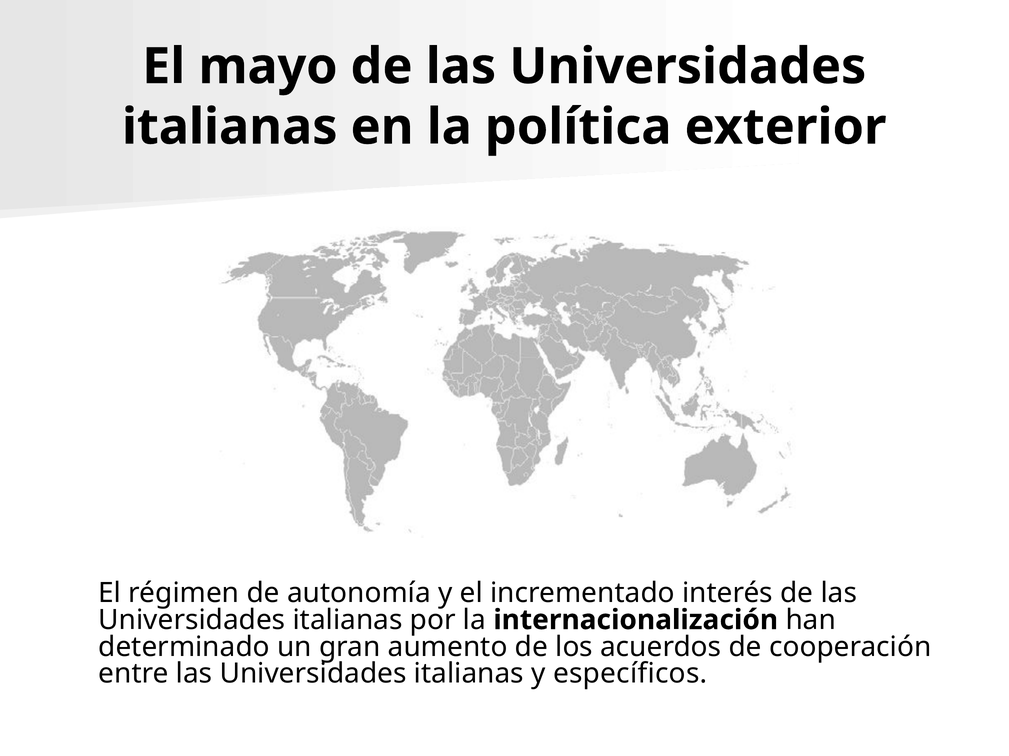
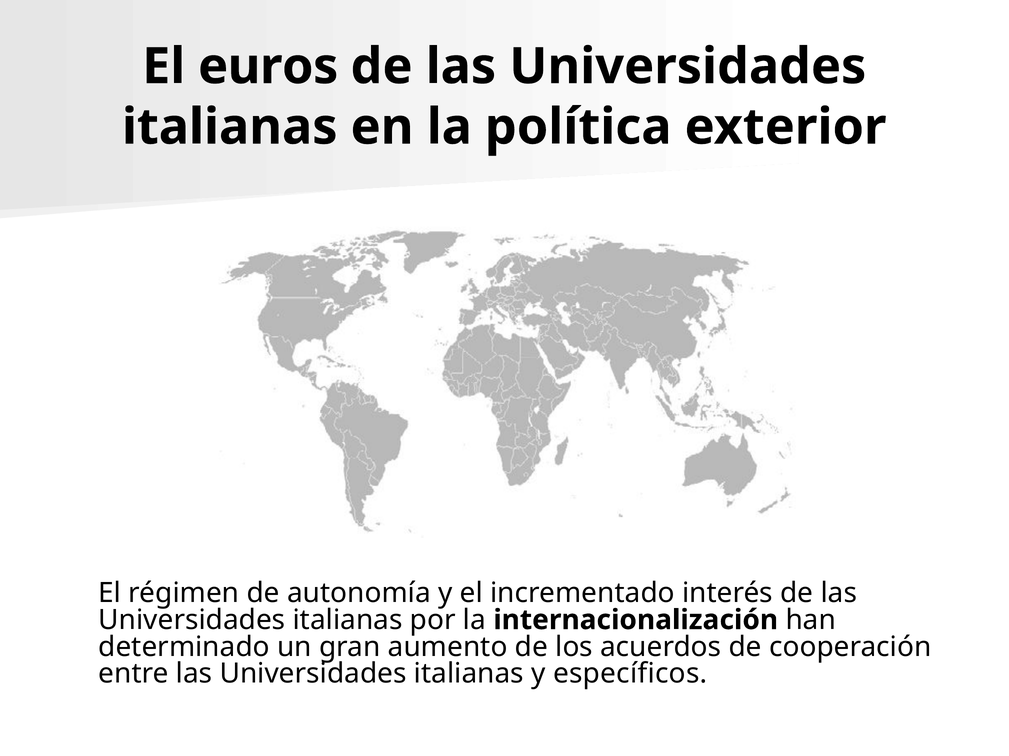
mayo: mayo -> euros
